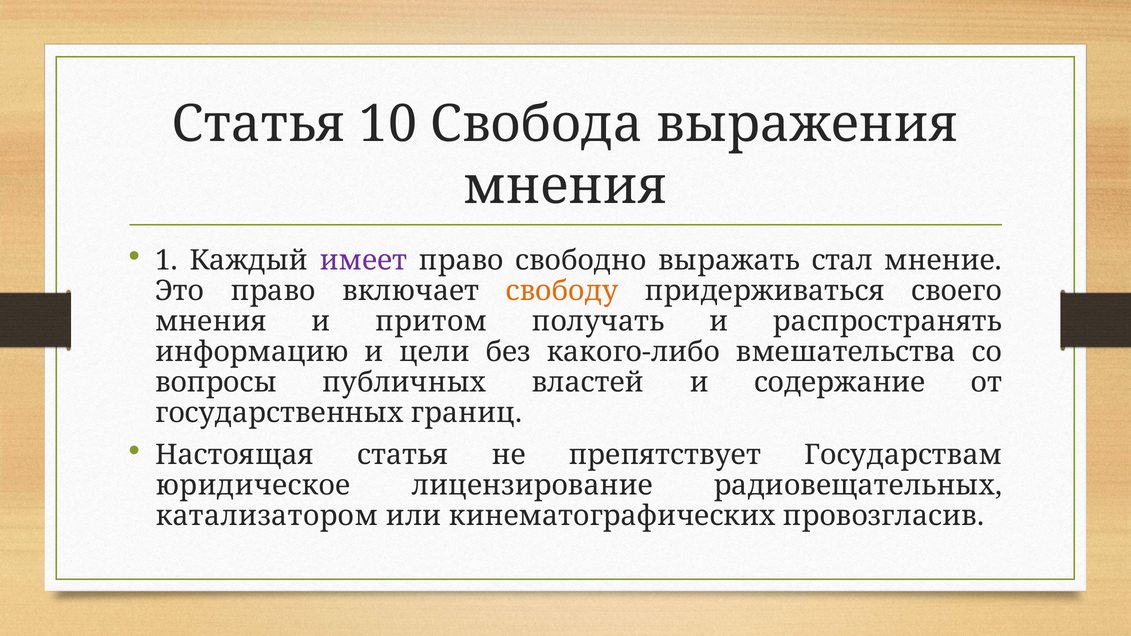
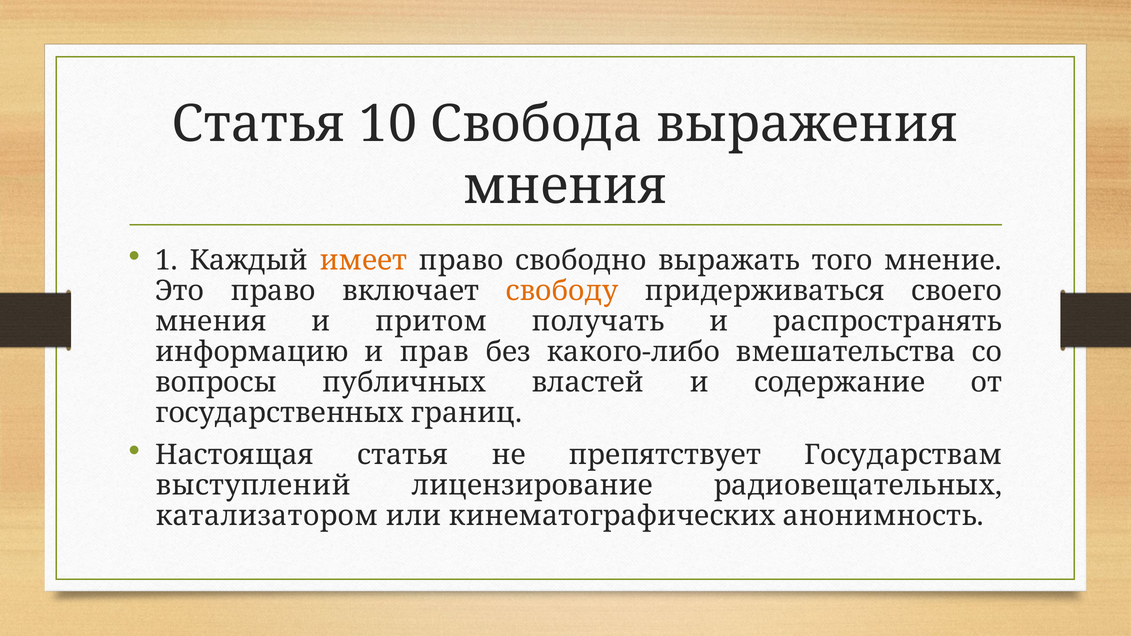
имеет colour: purple -> orange
стал: стал -> того
цели: цели -> прав
юридическое: юридическое -> выступлений
провозгласив: провозгласив -> анонимность
